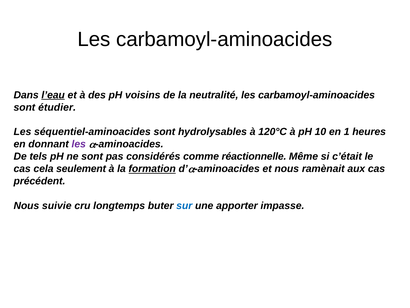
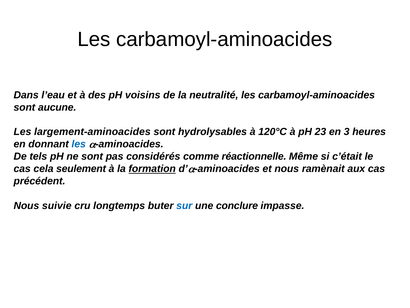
l’eau underline: present -> none
étudier: étudier -> aucune
séquentiel-aminoacides: séquentiel-aminoacides -> largement-aminoacides
10: 10 -> 23
1: 1 -> 3
les at (79, 144) colour: purple -> blue
apporter: apporter -> conclure
